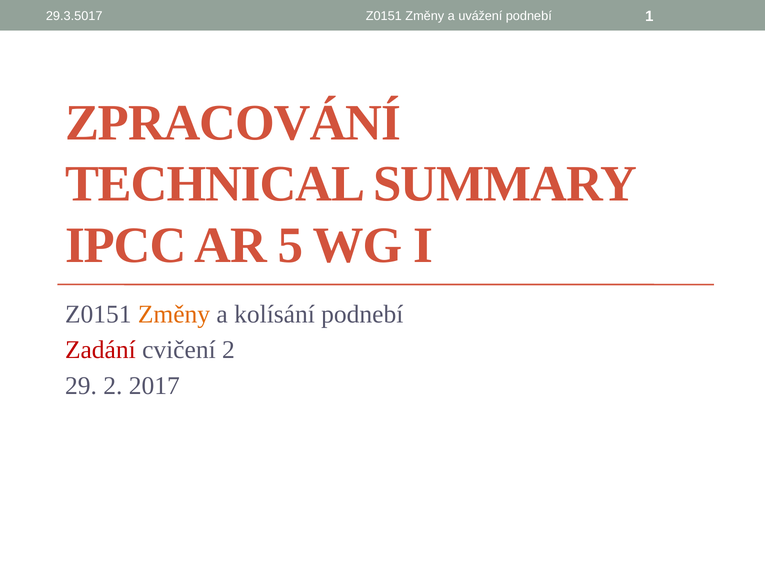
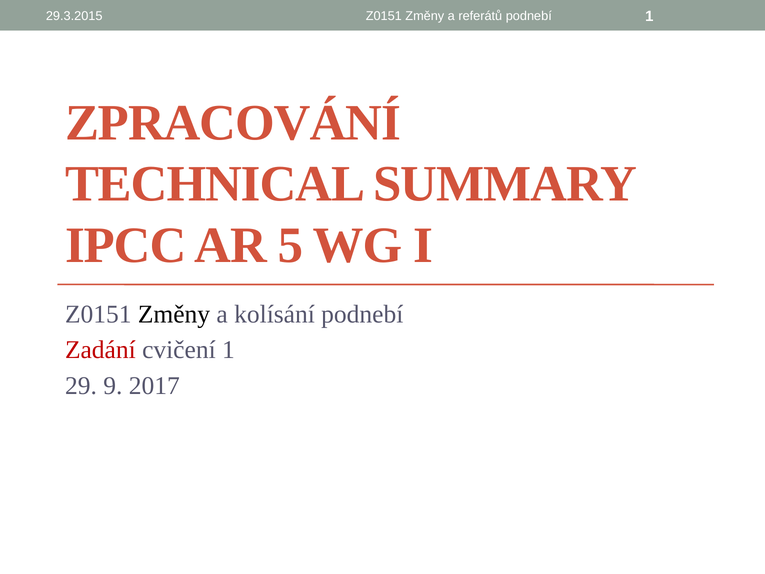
29.3.5017: 29.3.5017 -> 29.3.2015
uvážení: uvážení -> referátů
Změny at (174, 314) colour: orange -> black
cvičení 2: 2 -> 1
29 2: 2 -> 9
